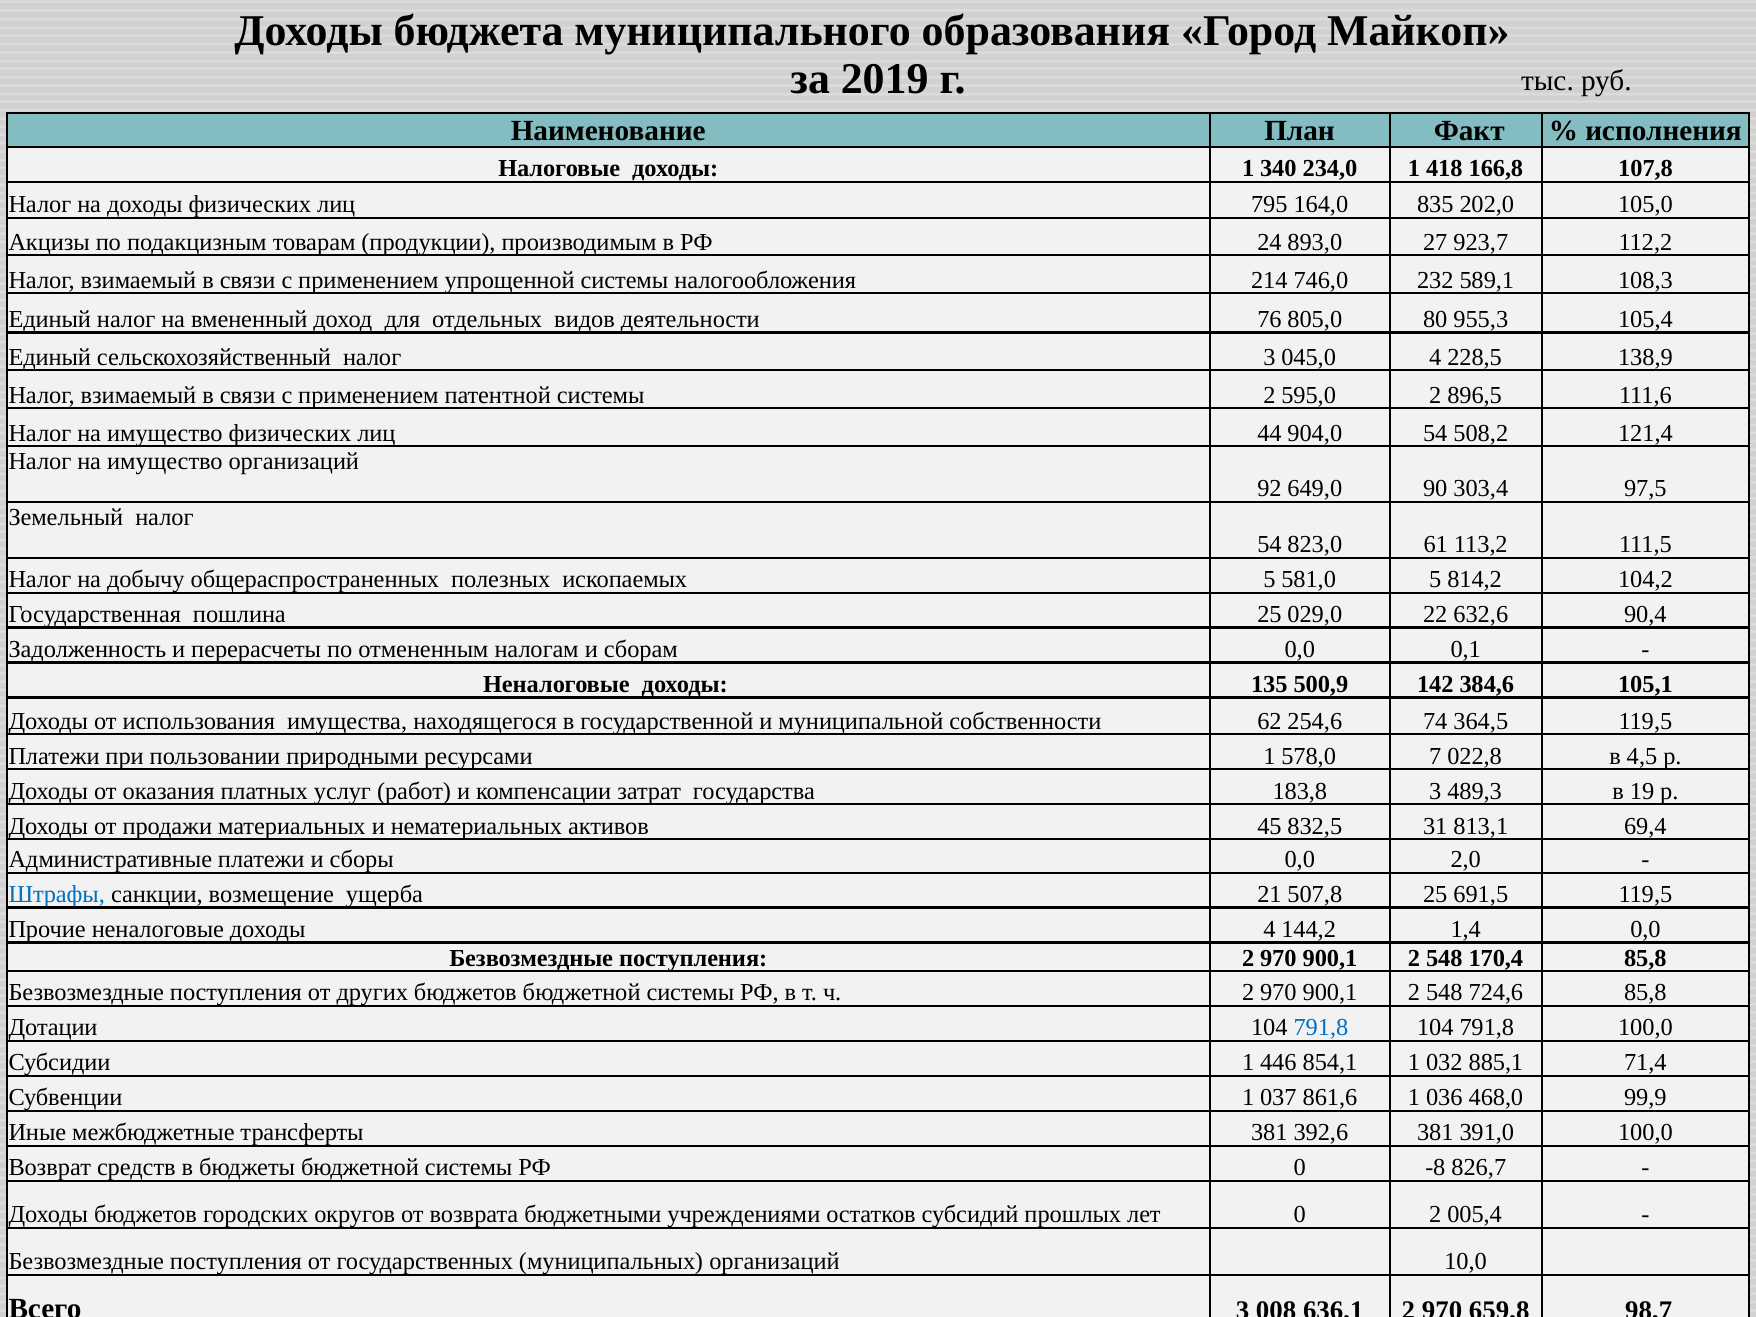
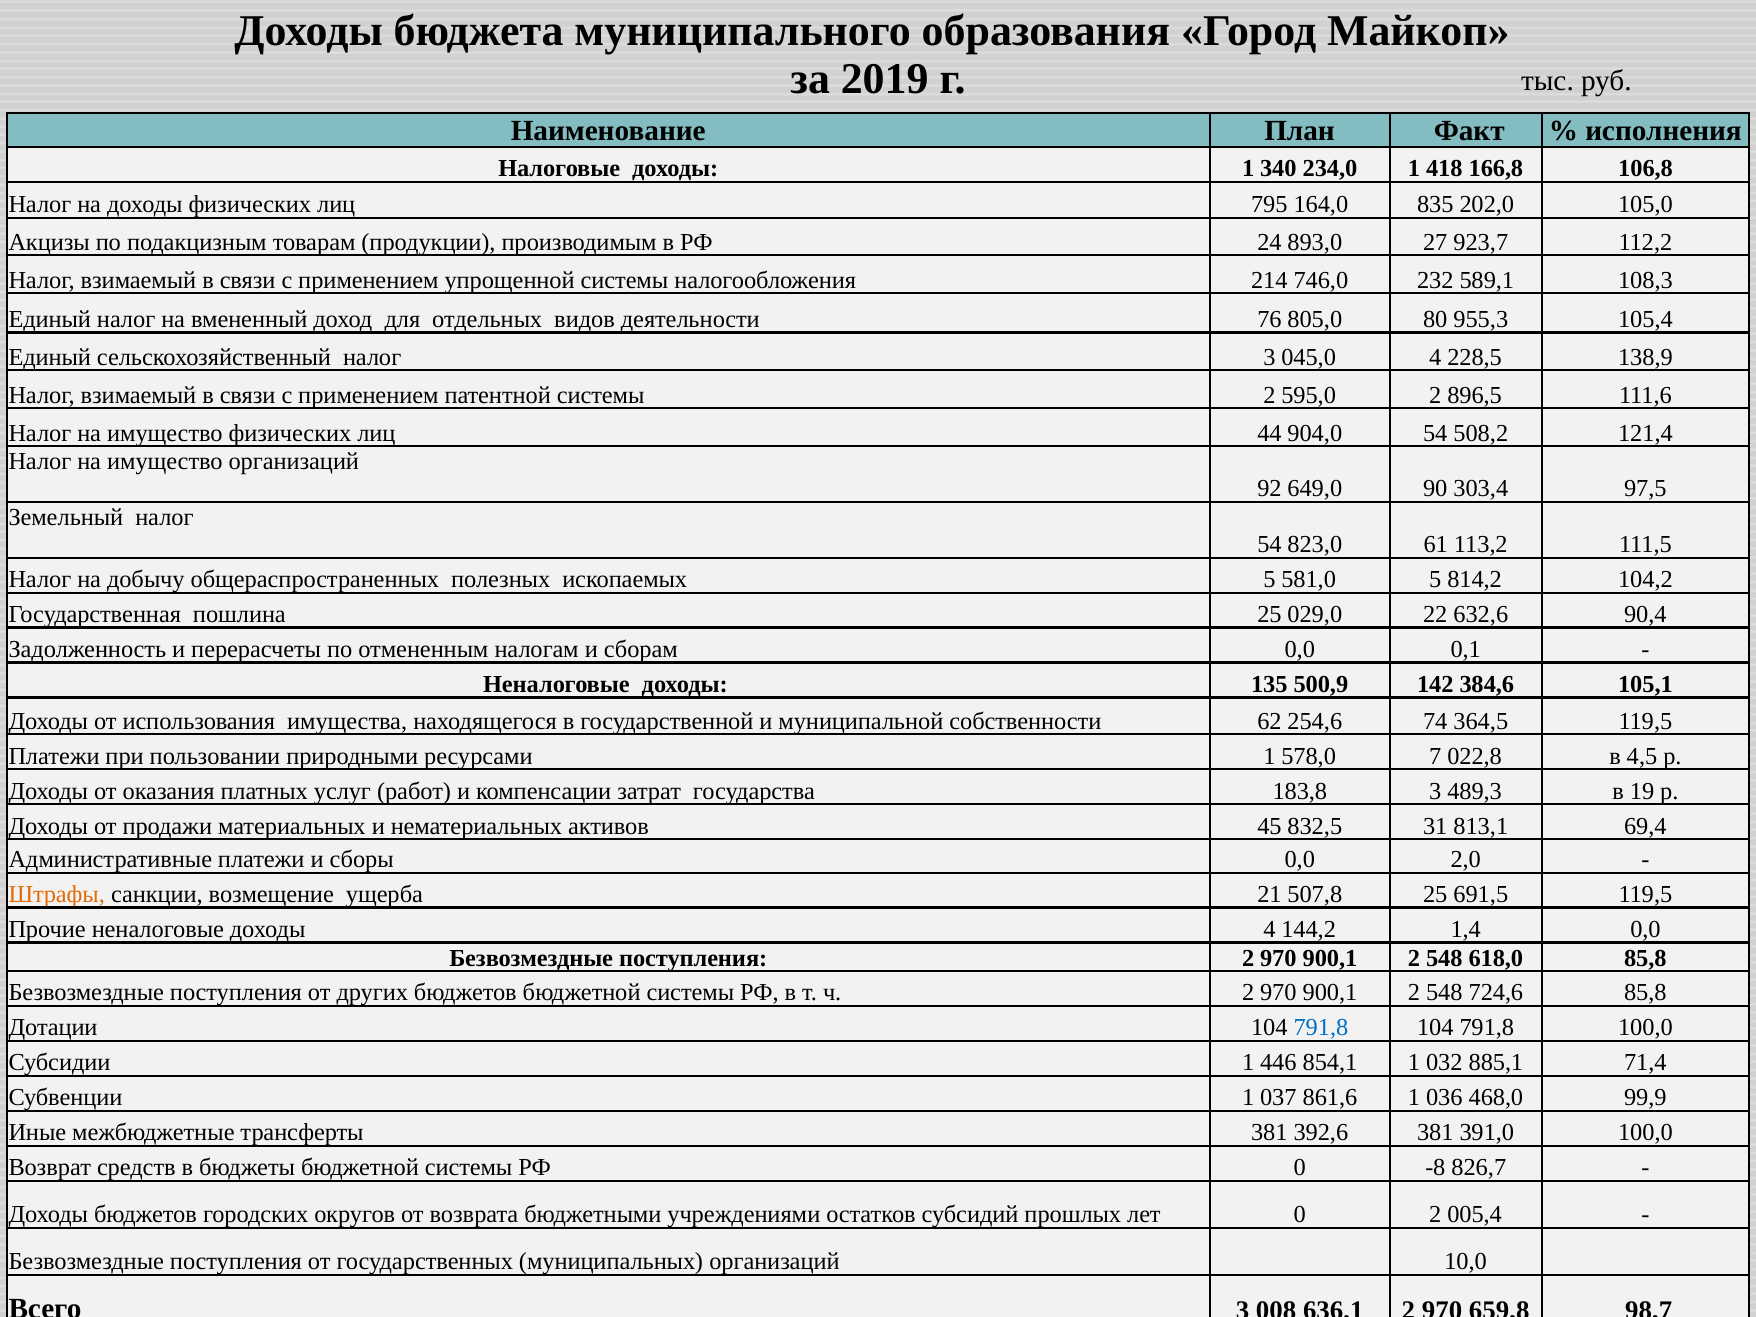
107,8: 107,8 -> 106,8
Штрафы colour: blue -> orange
170,4: 170,4 -> 618,0
